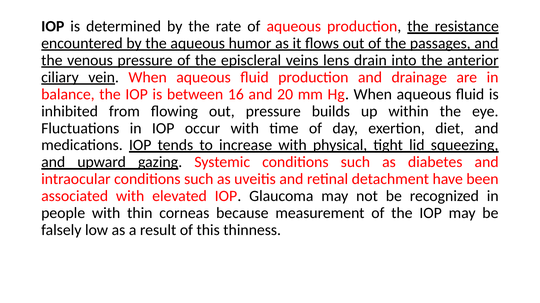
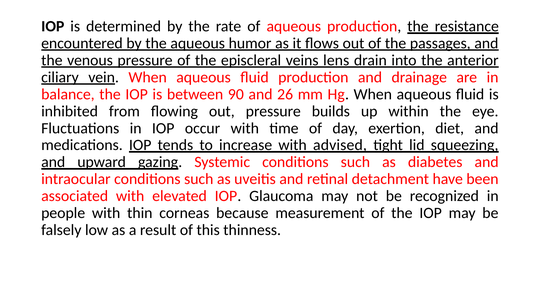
16: 16 -> 90
20: 20 -> 26
physical: physical -> advised
